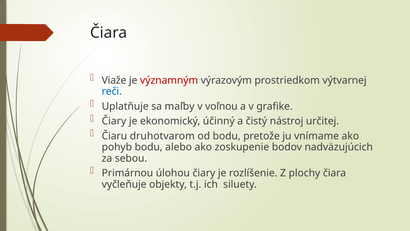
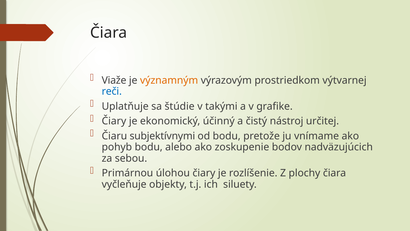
významným colour: red -> orange
maľby: maľby -> štúdie
voľnou: voľnou -> takými
druhotvarom: druhotvarom -> subjektívnymi
